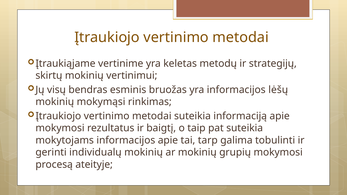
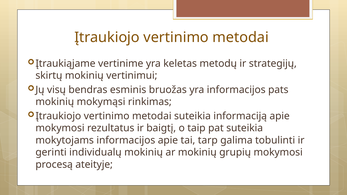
lėšų: lėšų -> pats
